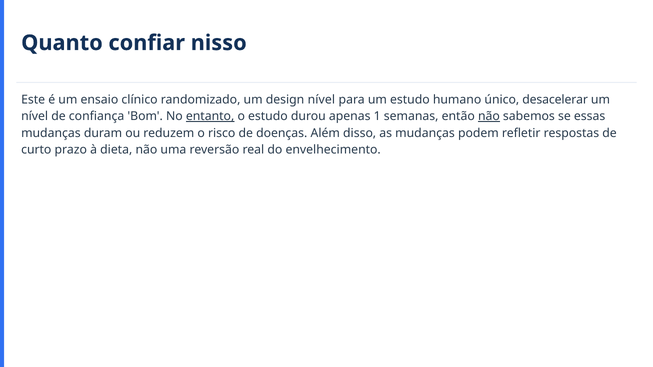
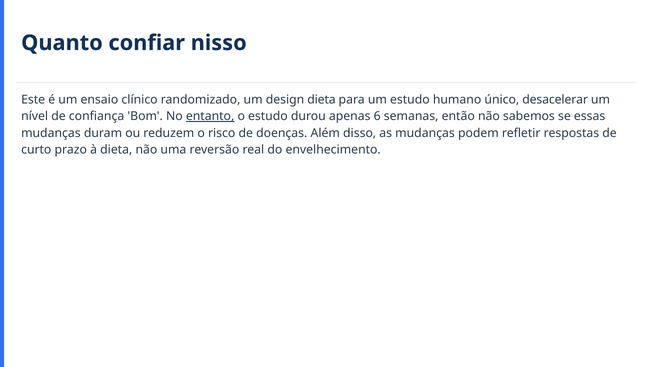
design nível: nível -> dieta
1: 1 -> 6
não at (489, 116) underline: present -> none
